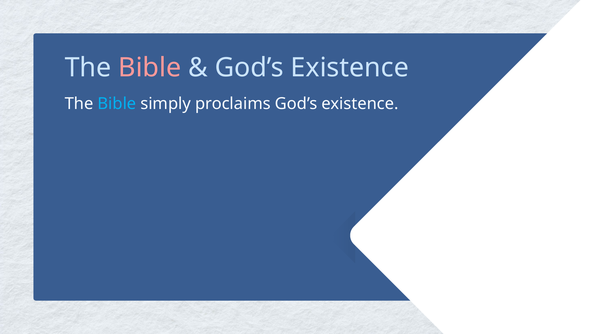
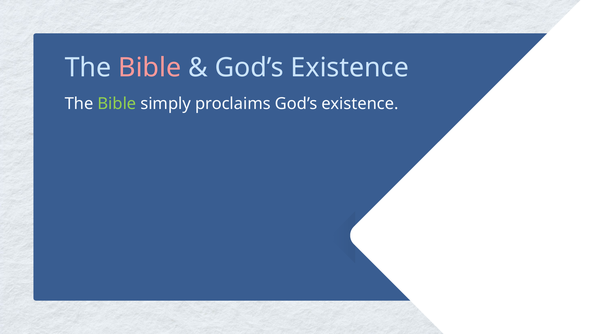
Bible at (117, 104) colour: light blue -> light green
